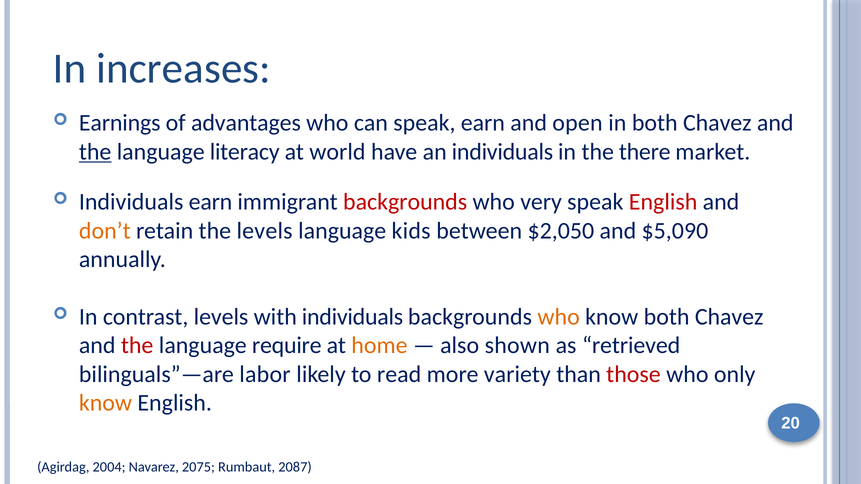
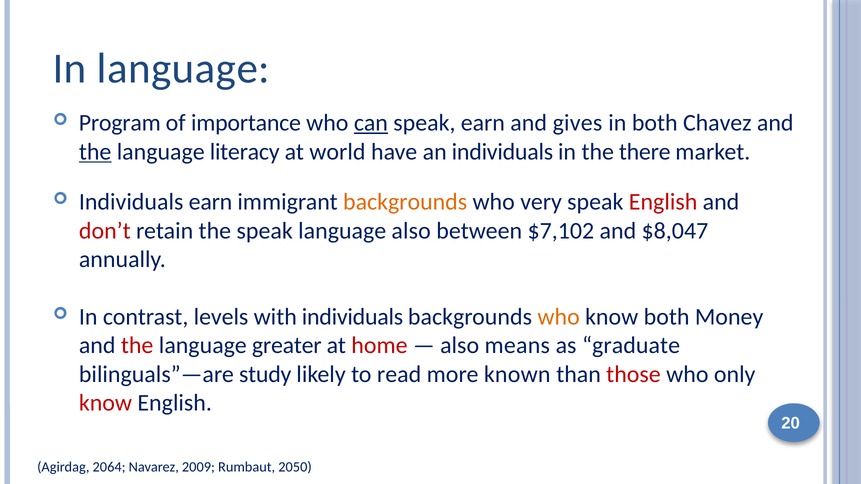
In increases: increases -> language
Earnings: Earnings -> Program
advantages: advantages -> importance
can underline: none -> present
open: open -> gives
backgrounds at (405, 202) colour: red -> orange
don’t colour: orange -> red
the levels: levels -> speak
language kids: kids -> also
$2,050: $2,050 -> $7,102
$5,090: $5,090 -> $8,047
know both Chavez: Chavez -> Money
require: require -> greater
home colour: orange -> red
shown: shown -> means
retrieved: retrieved -> graduate
labor: labor -> study
variety: variety -> known
know at (106, 403) colour: orange -> red
2004: 2004 -> 2064
2075: 2075 -> 2009
2087: 2087 -> 2050
